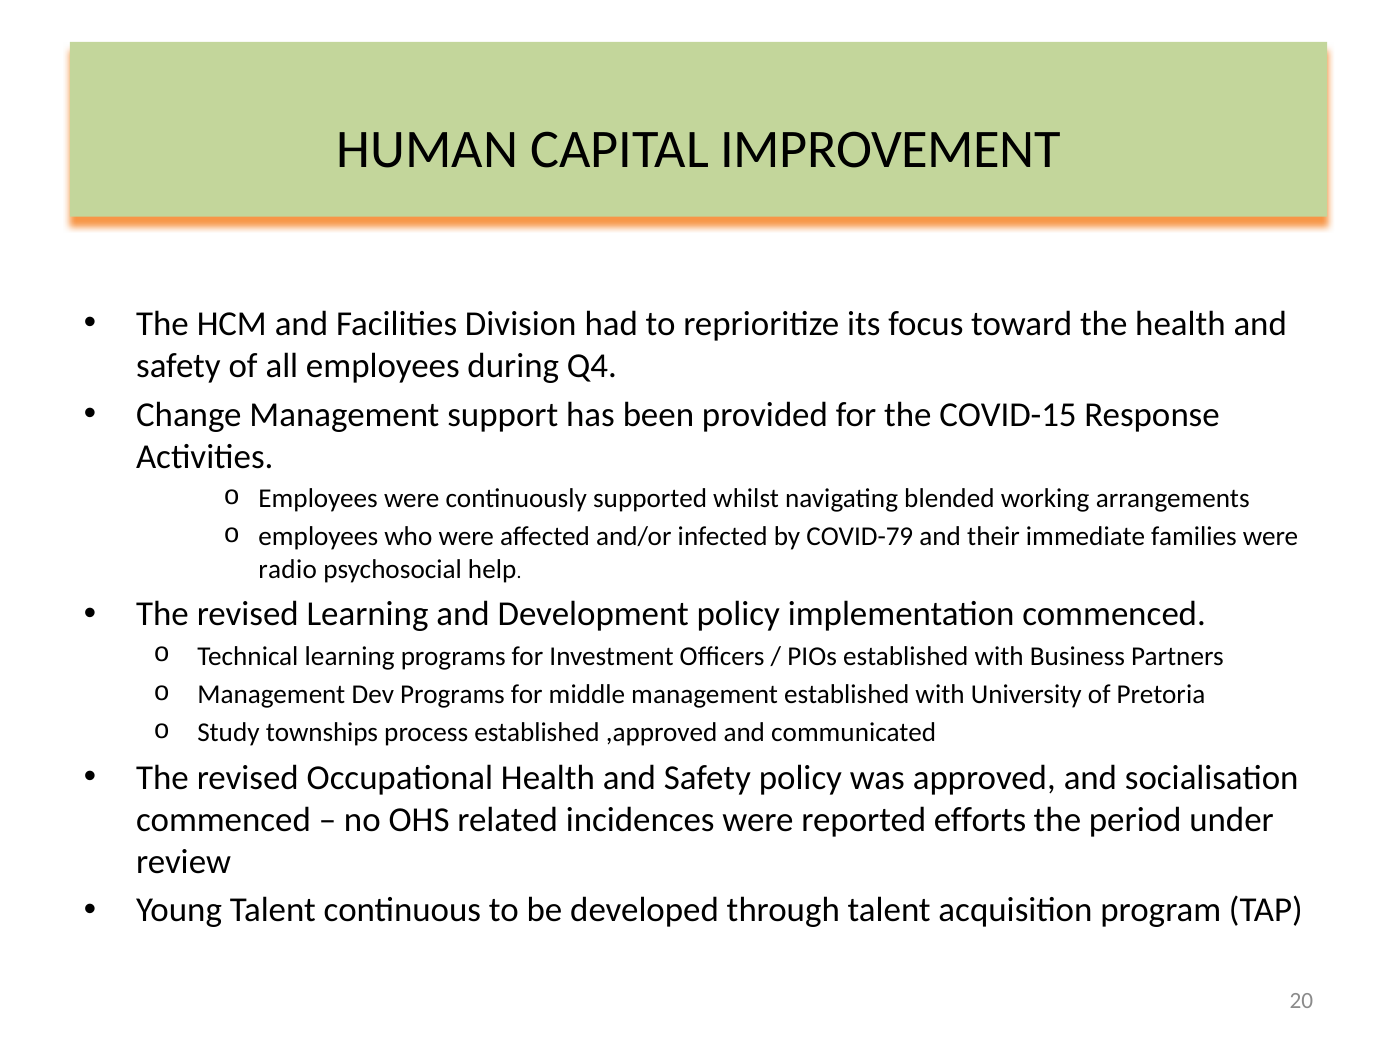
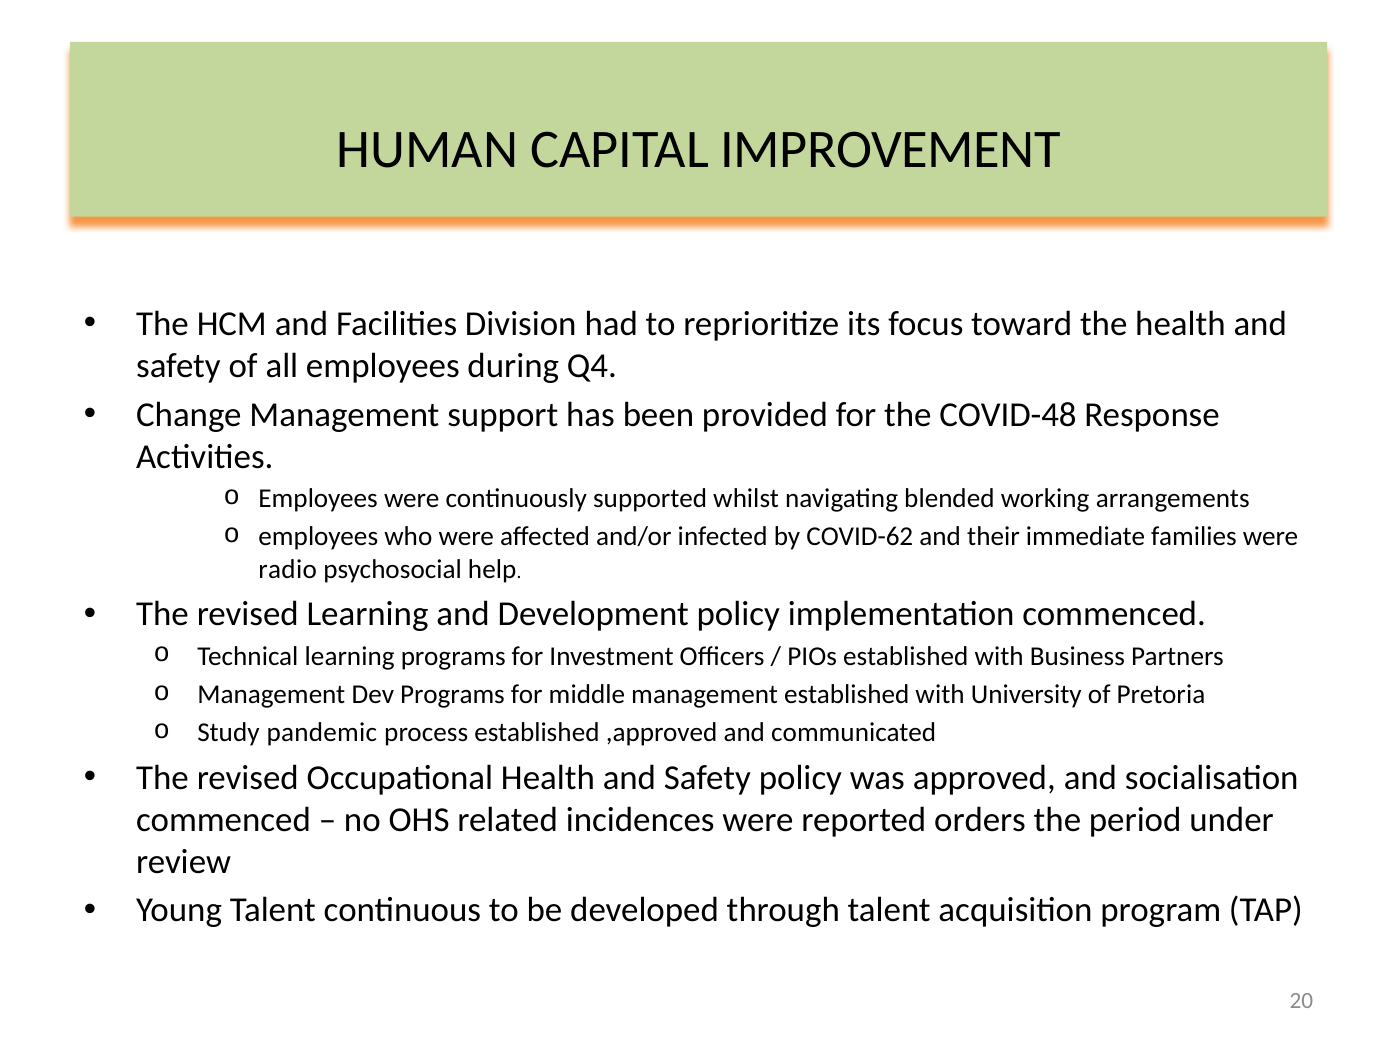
COVID-15: COVID-15 -> COVID-48
COVID-79: COVID-79 -> COVID-62
townships: townships -> pandemic
efforts: efforts -> orders
